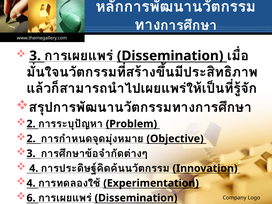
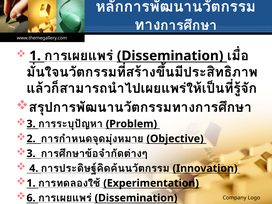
3 at (35, 56): 3 -> 1
2 at (31, 124): 2 -> 3
4 at (31, 183): 4 -> 1
